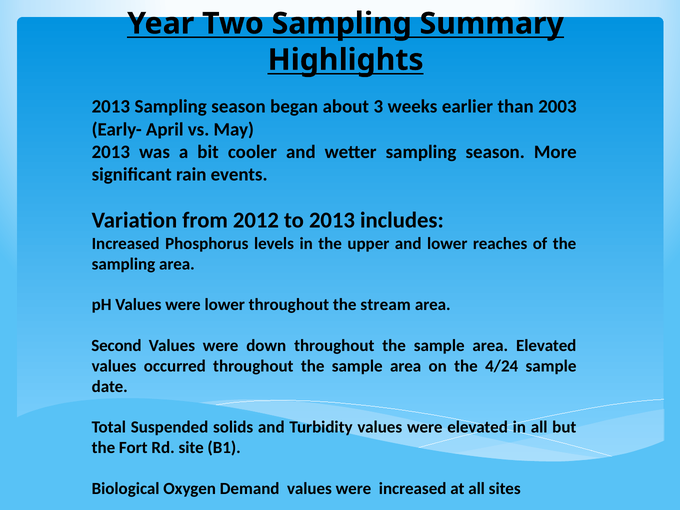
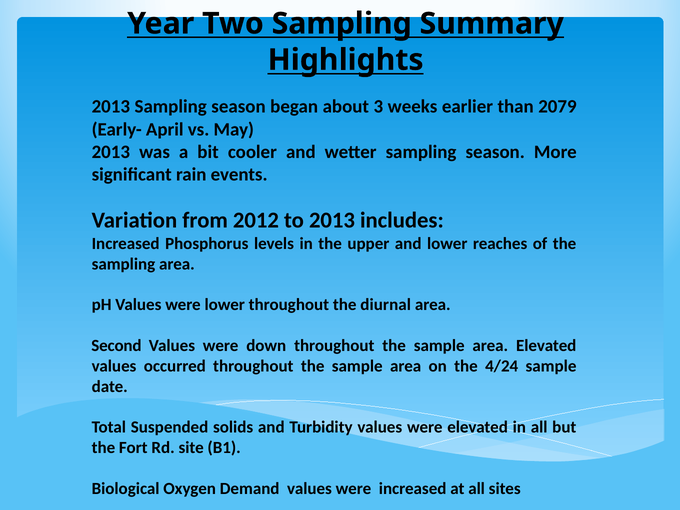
2003: 2003 -> 2079
stream: stream -> diurnal
